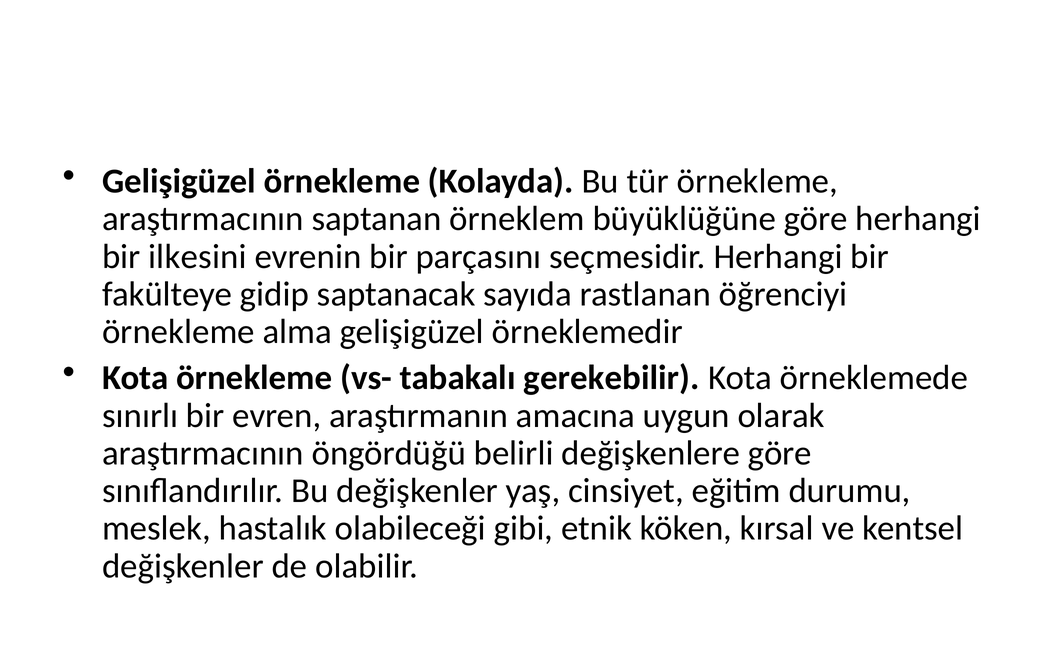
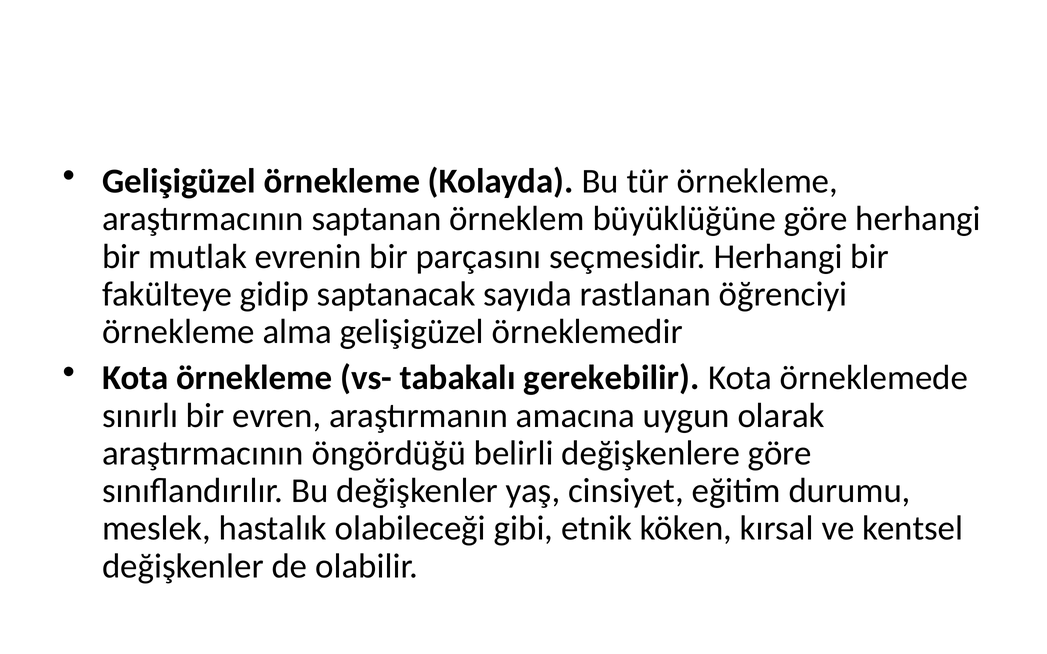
ilkesini: ilkesini -> mutlak
